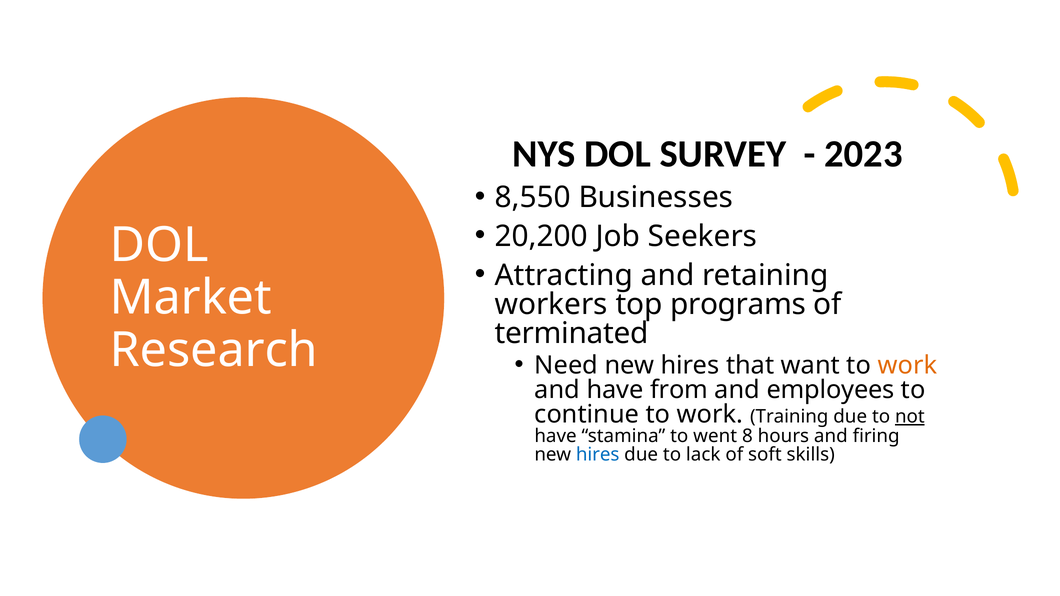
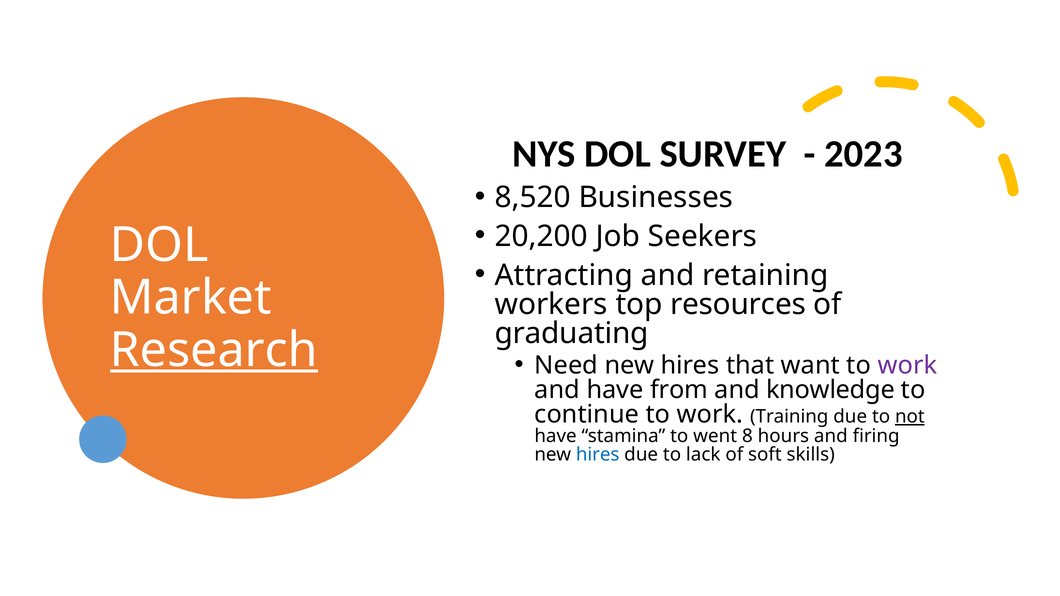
8,550: 8,550 -> 8,520
programs: programs -> resources
terminated: terminated -> graduating
Research underline: none -> present
work at (907, 365) colour: orange -> purple
employees: employees -> knowledge
